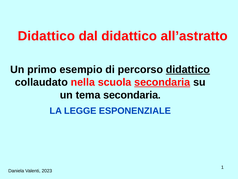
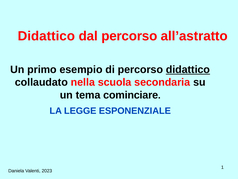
dal didattico: didattico -> percorso
secondaria at (162, 82) underline: present -> none
tema secondaria: secondaria -> cominciare
